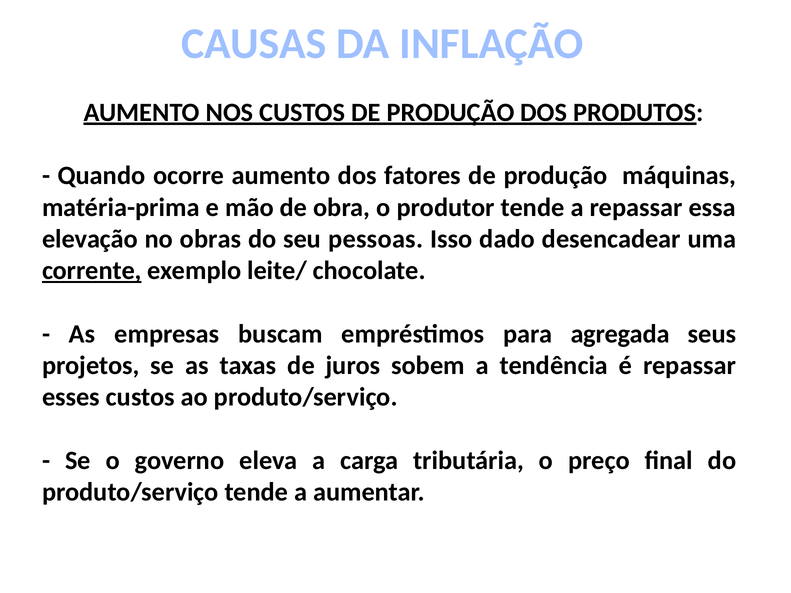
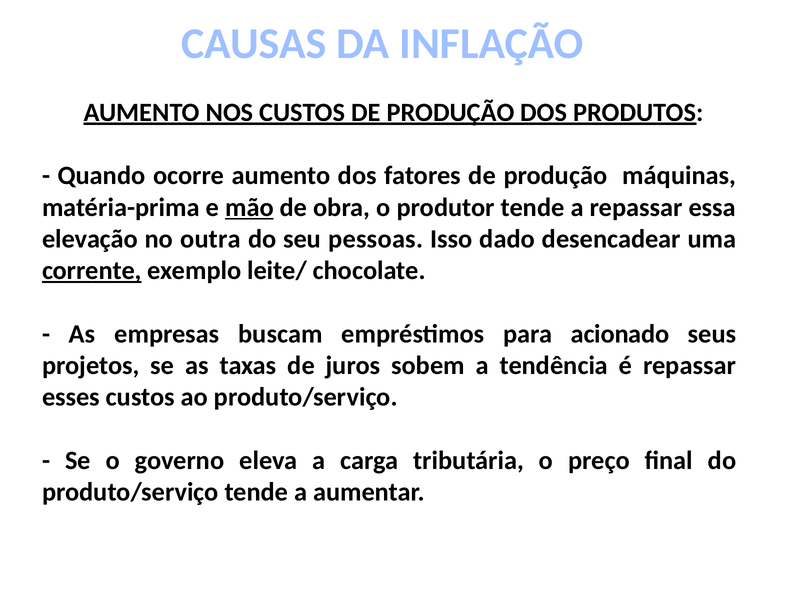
mão underline: none -> present
obras: obras -> outra
agregada: agregada -> acionado
